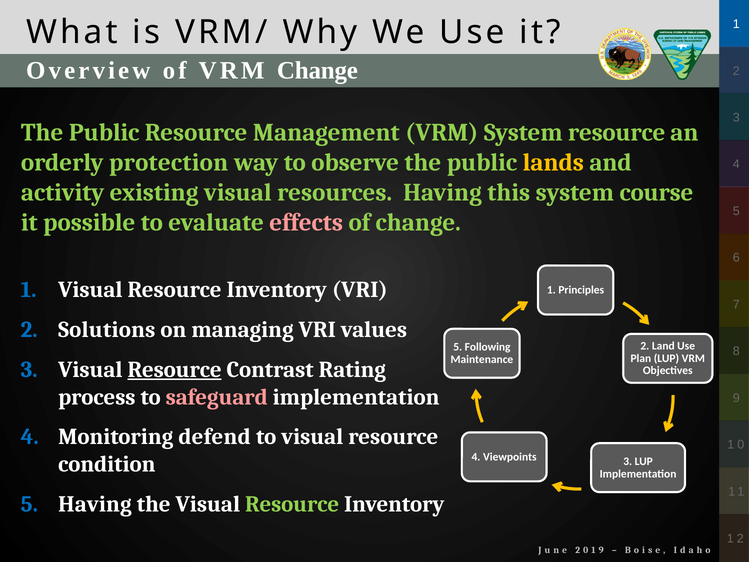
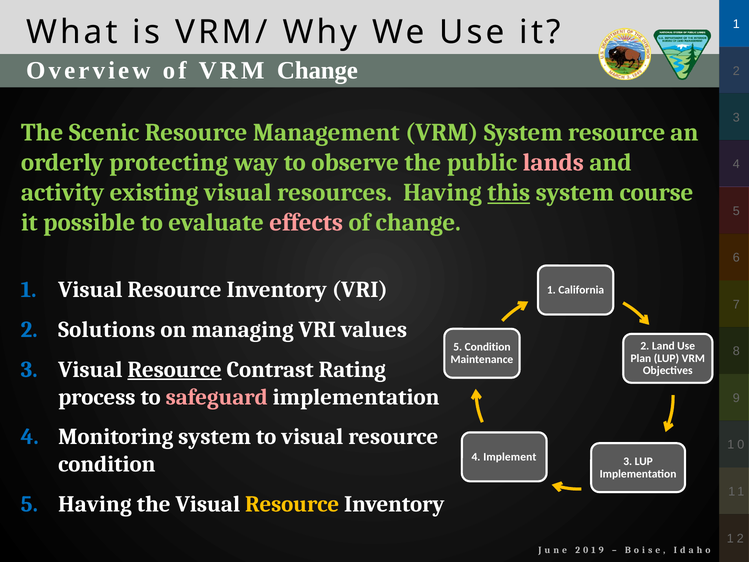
Public at (104, 132): Public -> Scenic
protection: protection -> protecting
lands colour: yellow -> pink
this underline: none -> present
Principles: Principles -> California
Following at (488, 347): Following -> Condition
Monitoring defend: defend -> system
Viewpoints: Viewpoints -> Implement
Resource at (292, 504) colour: light green -> yellow
